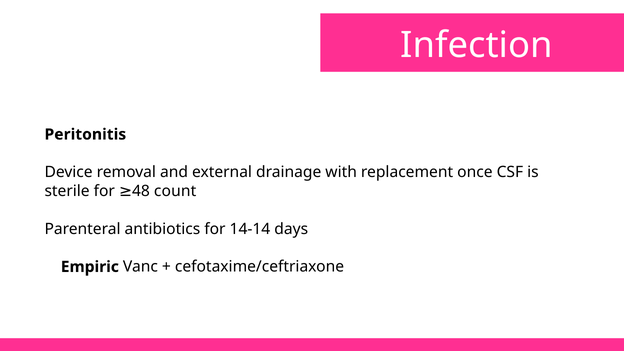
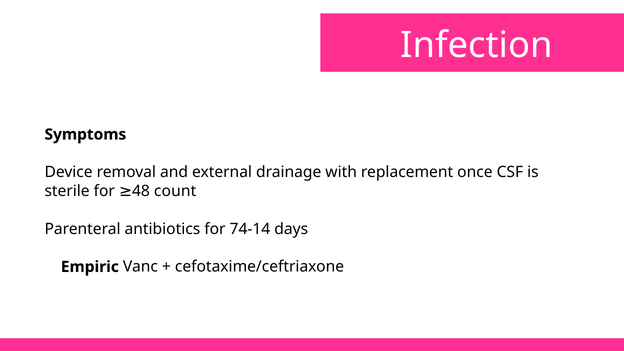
Peritonitis: Peritonitis -> Symptoms
14-14: 14-14 -> 74-14
